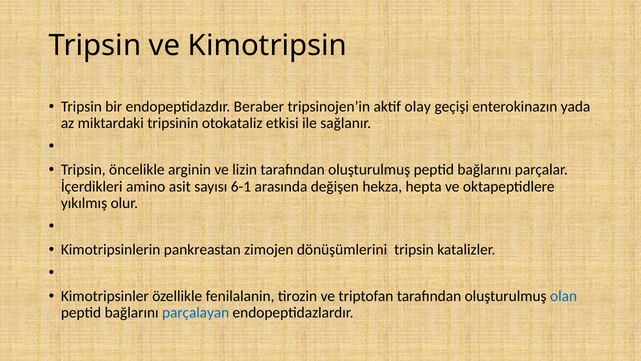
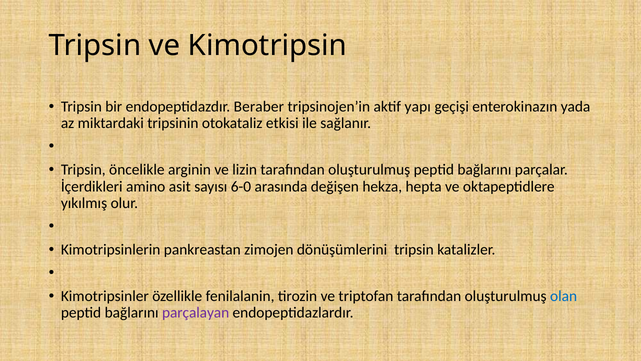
olay: olay -> yapı
6-1: 6-1 -> 6-0
parçalayan colour: blue -> purple
